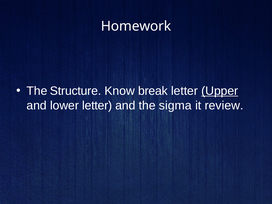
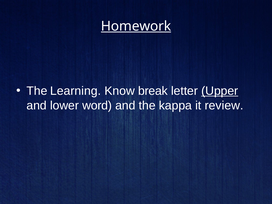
Homework underline: none -> present
Structure: Structure -> Learning
lower letter: letter -> word
sigma: sigma -> kappa
